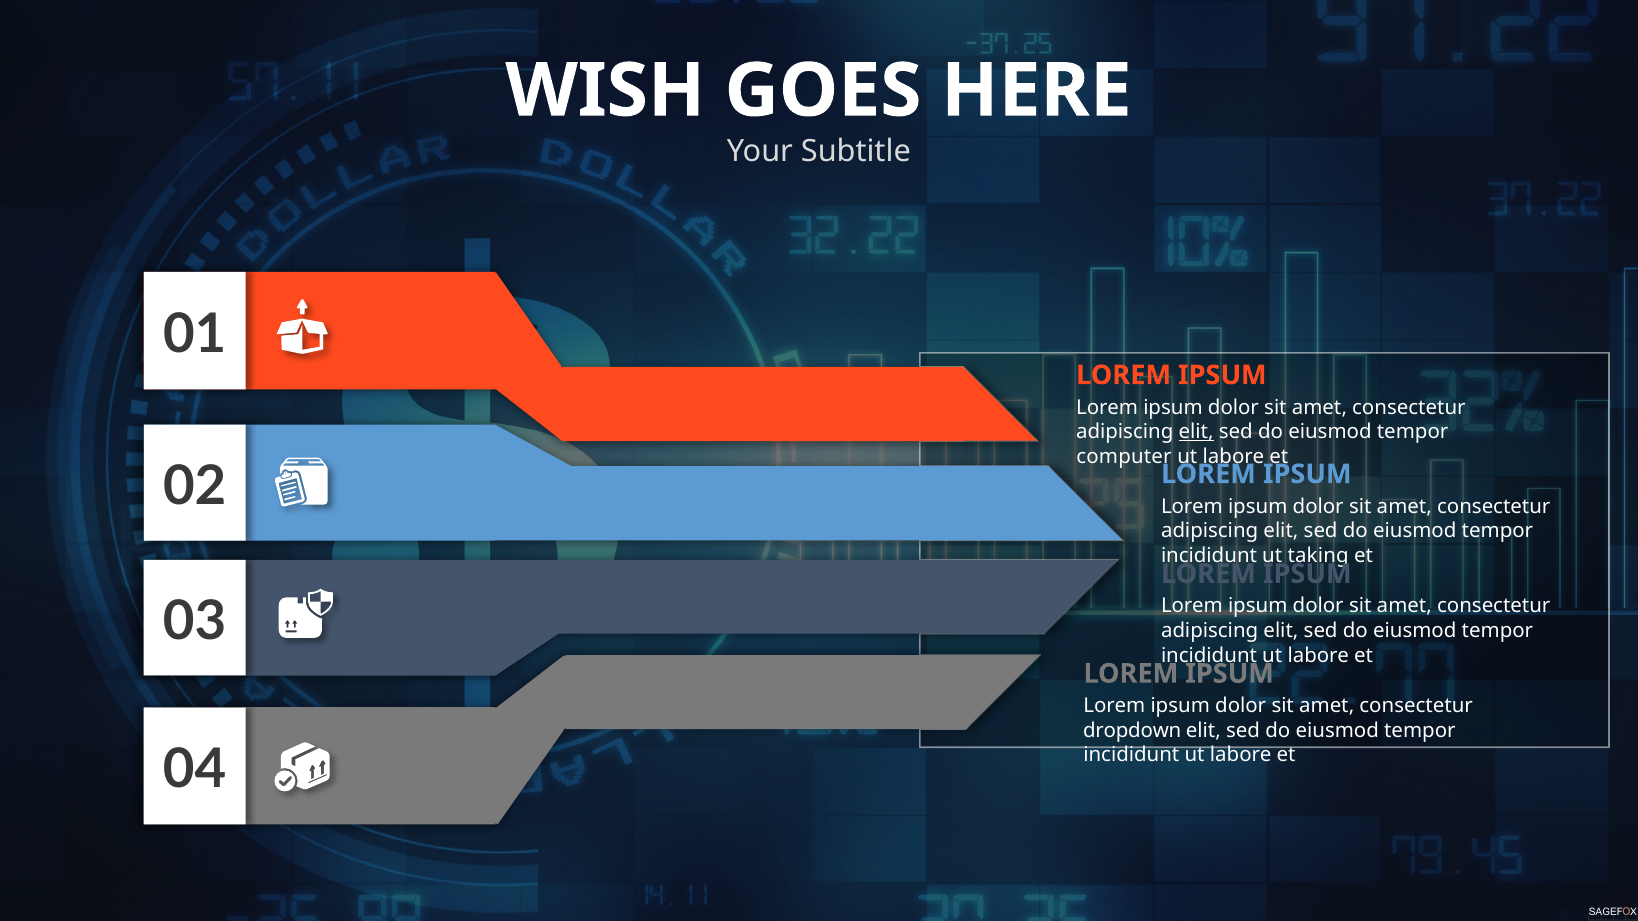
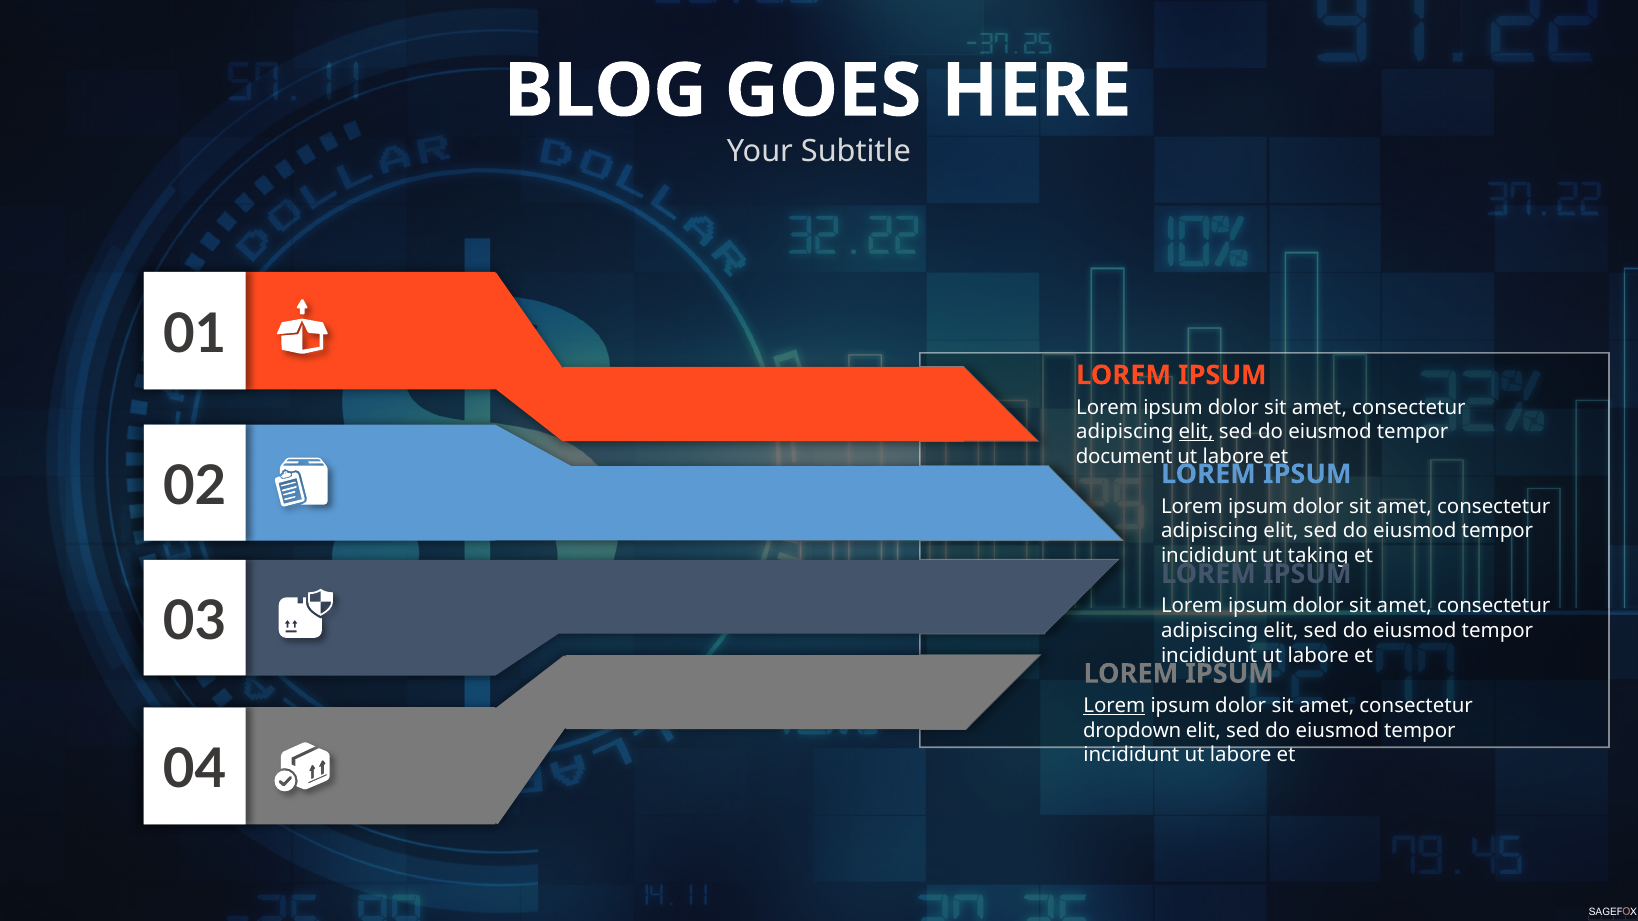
WISH: WISH -> BLOG
computer: computer -> document
Lorem at (1114, 706) underline: none -> present
